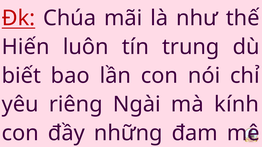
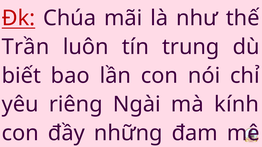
Hiến at (26, 47): Hiến -> Trần
